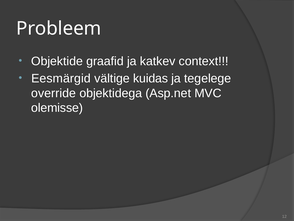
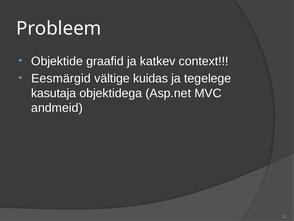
override: override -> kasutaja
olemisse: olemisse -> andmeid
